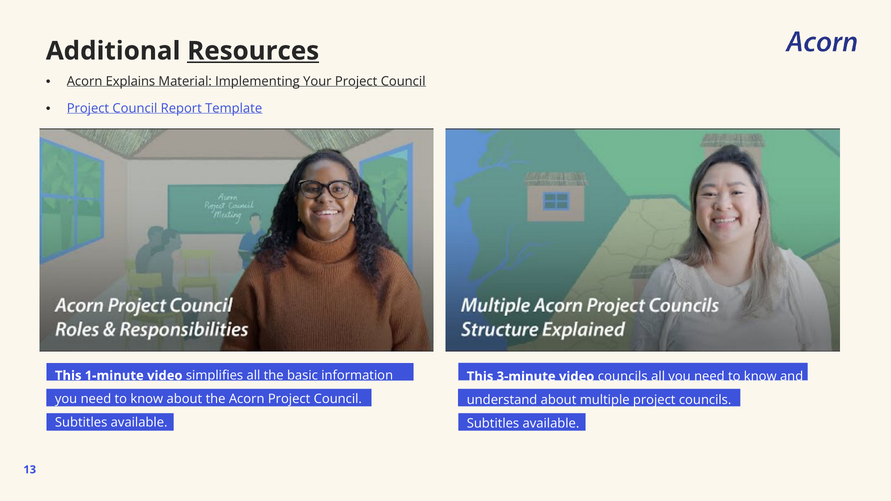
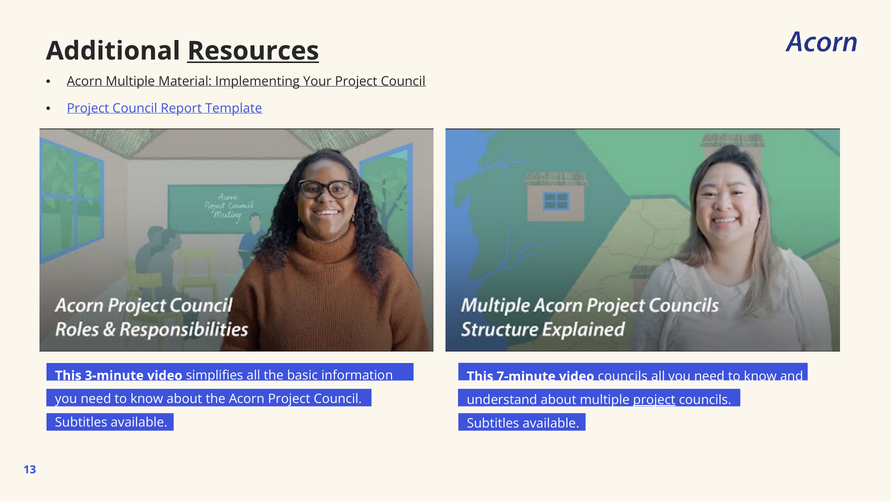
Acorn Explains: Explains -> Multiple
1-minute: 1-minute -> 3-minute
3-minute: 3-minute -> 7-minute
project at (654, 400) underline: none -> present
